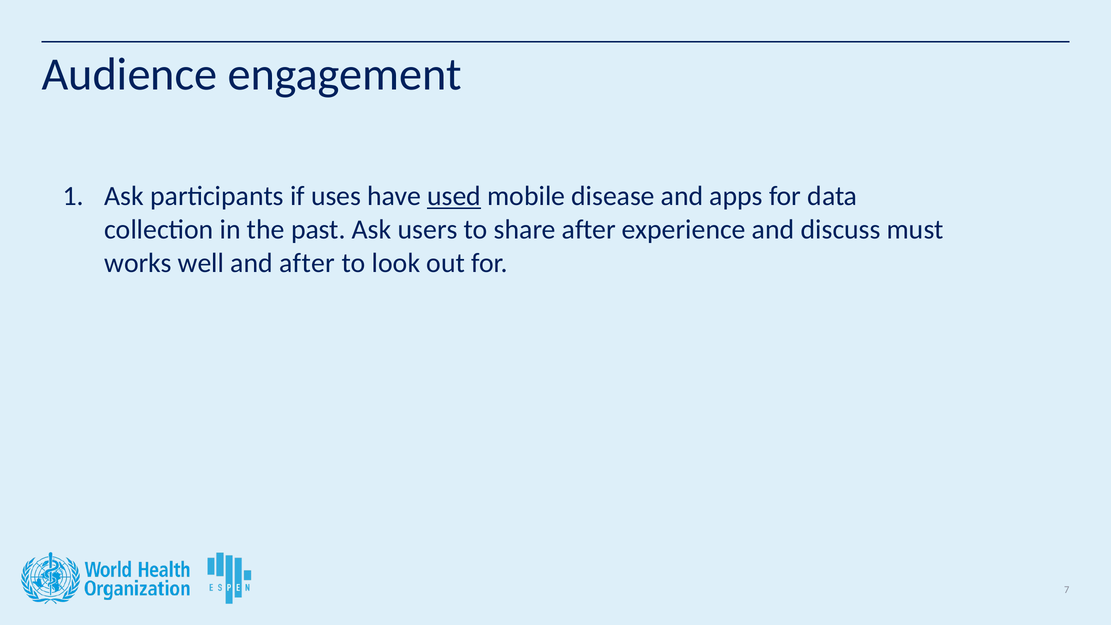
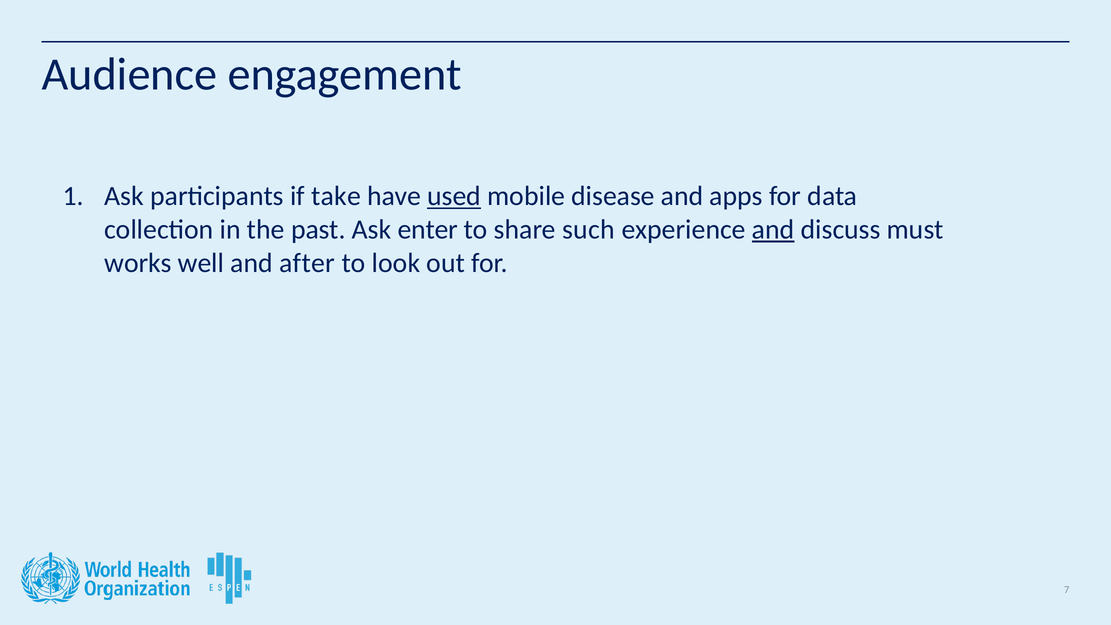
uses: uses -> take
users: users -> enter
share after: after -> such
and at (773, 229) underline: none -> present
